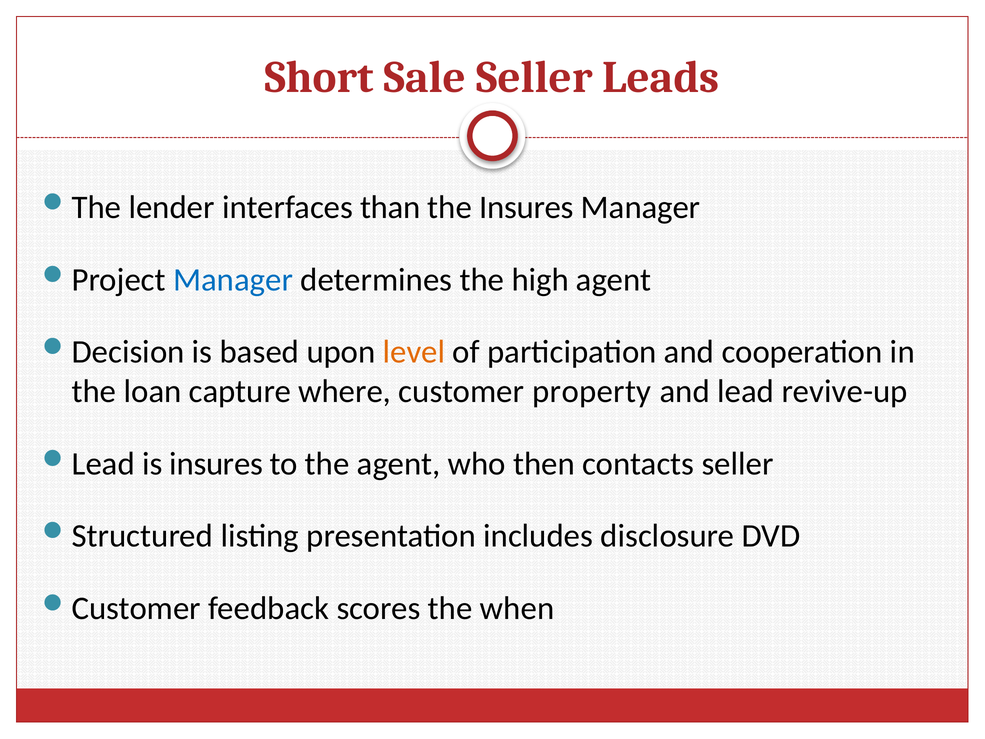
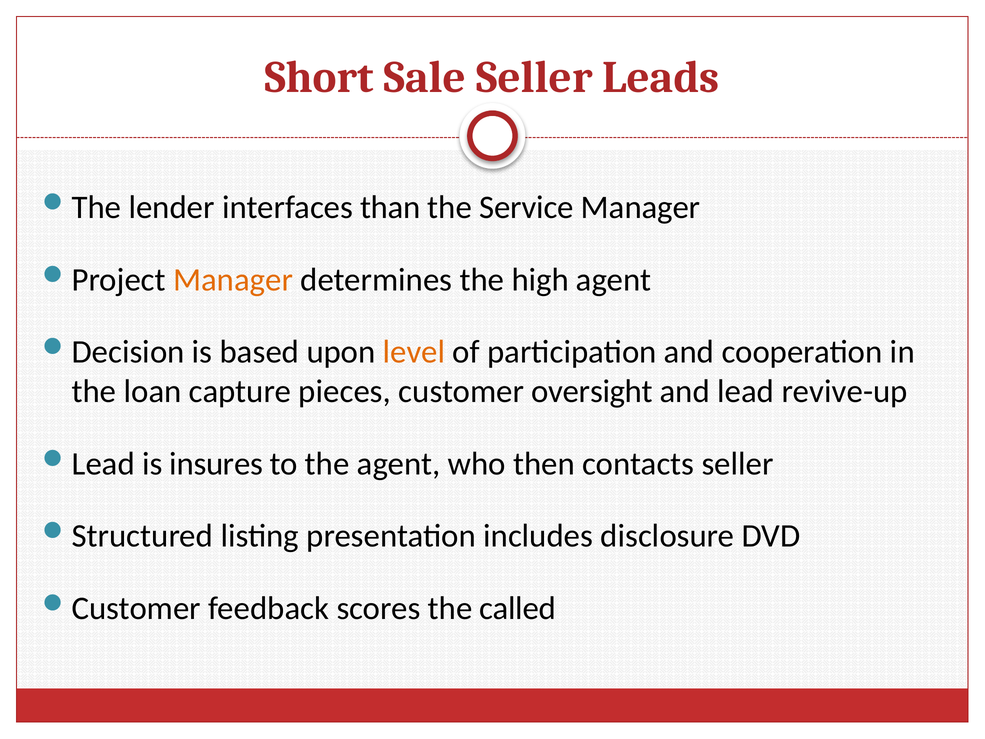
the Insures: Insures -> Service
Manager at (233, 280) colour: blue -> orange
where: where -> pieces
property: property -> oversight
when: when -> called
